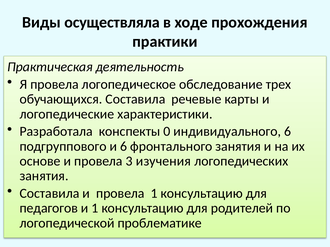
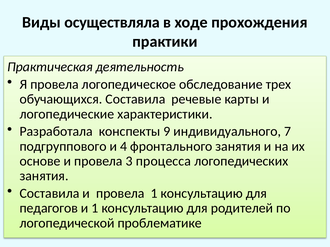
0: 0 -> 9
индивидуального 6: 6 -> 7
и 6: 6 -> 4
изучения: изучения -> процесса
